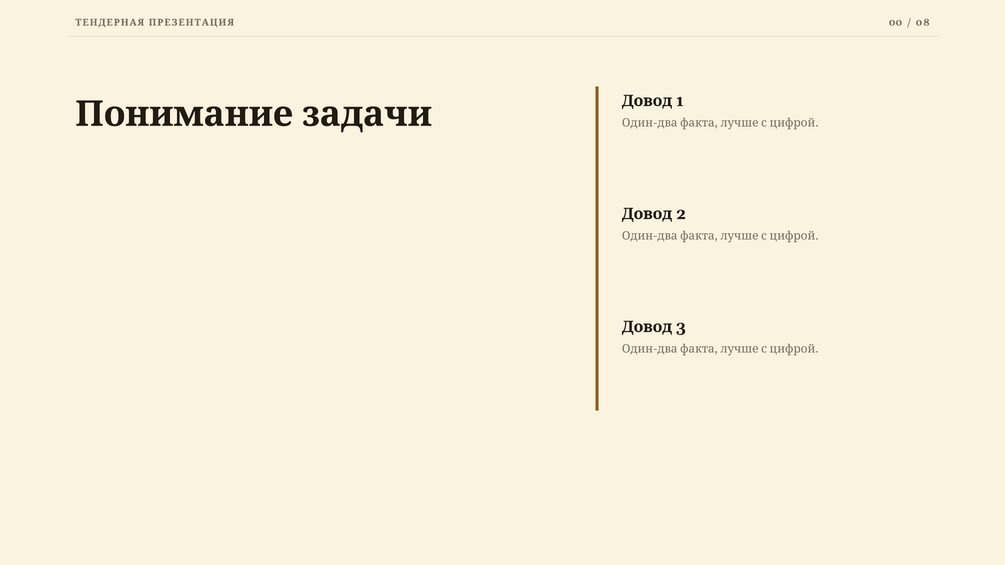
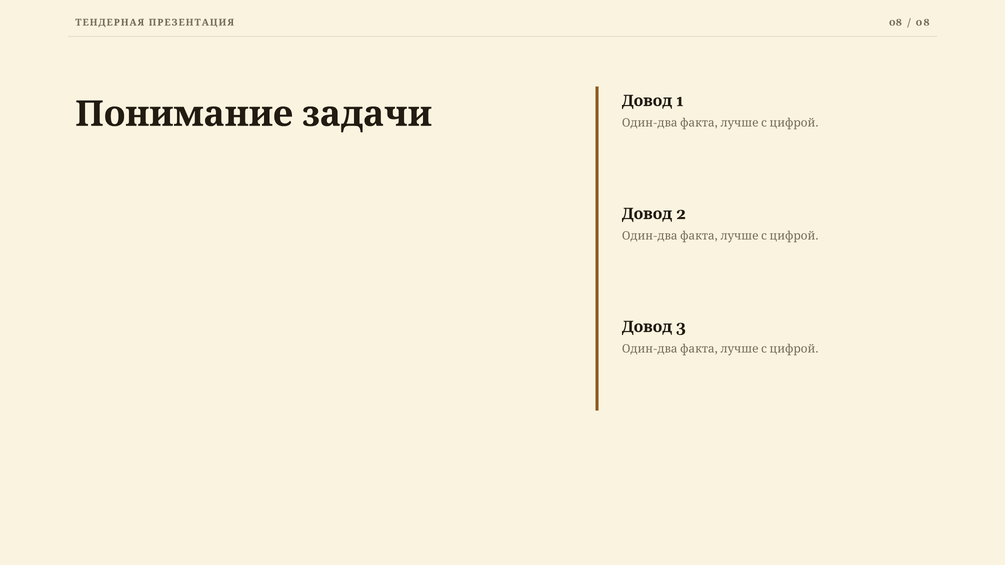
ПРЕЗЕНТАЦИЯ 00: 00 -> 08
